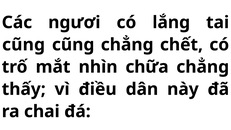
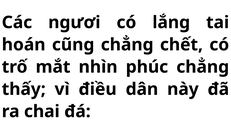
cũng at (24, 45): cũng -> hoán
chữa: chữa -> phúc
